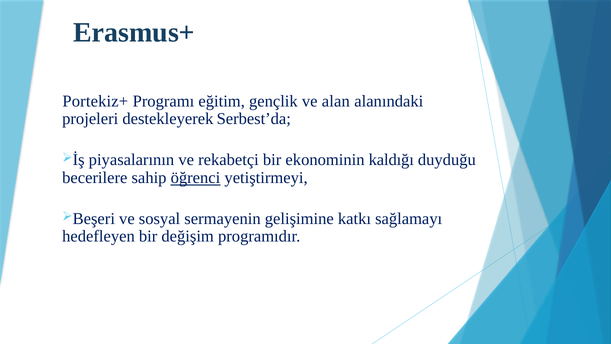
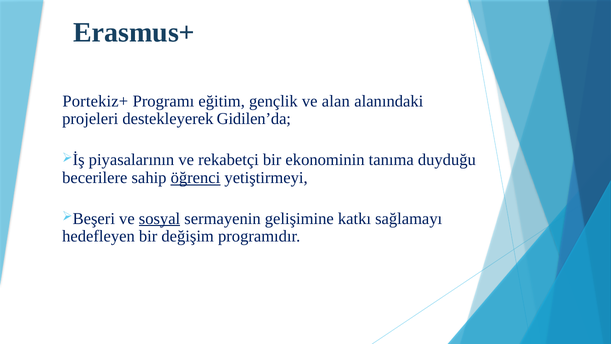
Serbest’da: Serbest’da -> Gidilen’da
kaldığı: kaldığı -> tanıma
sosyal underline: none -> present
